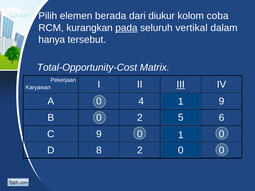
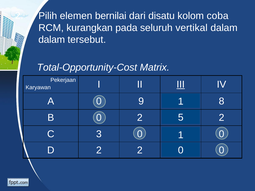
berada: berada -> bernilai
diukur: diukur -> disatu
pada underline: present -> none
hanya at (52, 40): hanya -> dalam
4: 4 -> 9
9 at (222, 101): 9 -> 8
6 at (222, 118): 6 -> 2
C 9: 9 -> 3
D 8: 8 -> 2
